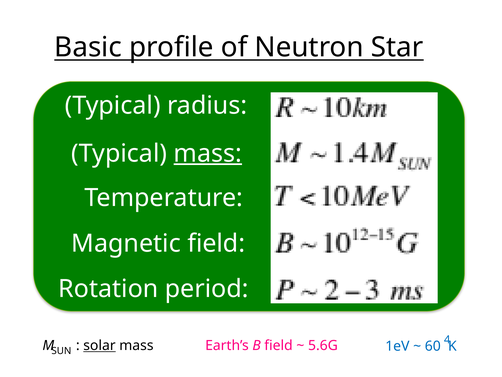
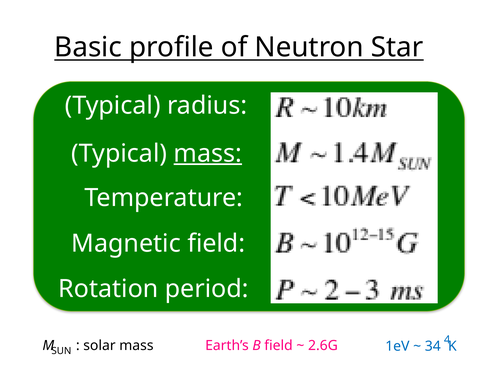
solar underline: present -> none
5.6G: 5.6G -> 2.6G
60: 60 -> 34
